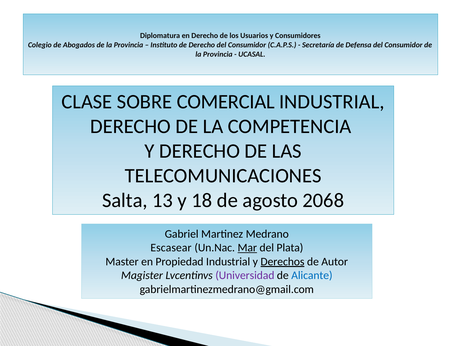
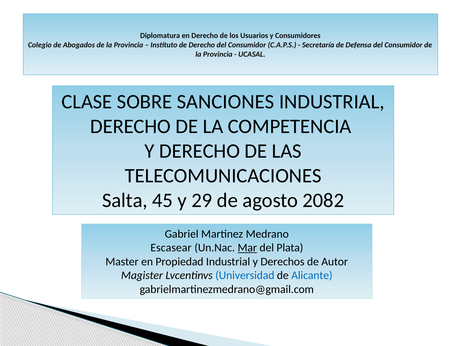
COMERCIAL: COMERCIAL -> SANCIONES
13: 13 -> 45
18: 18 -> 29
2068: 2068 -> 2082
Derechos underline: present -> none
Universidad colour: purple -> blue
